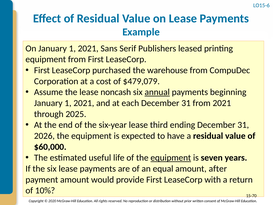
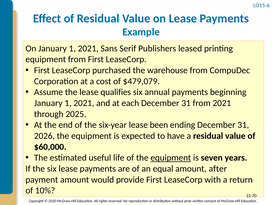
noncash: noncash -> qualifies
annual underline: present -> none
third: third -> been
